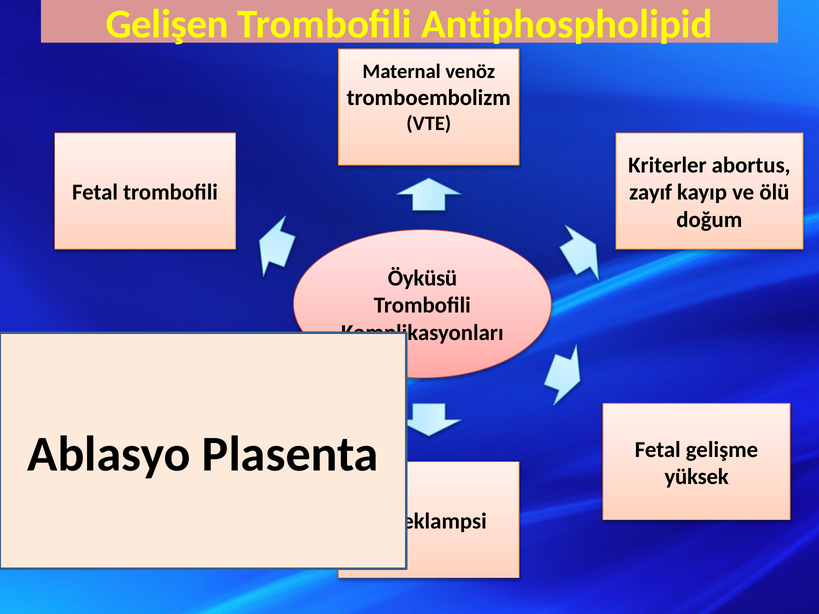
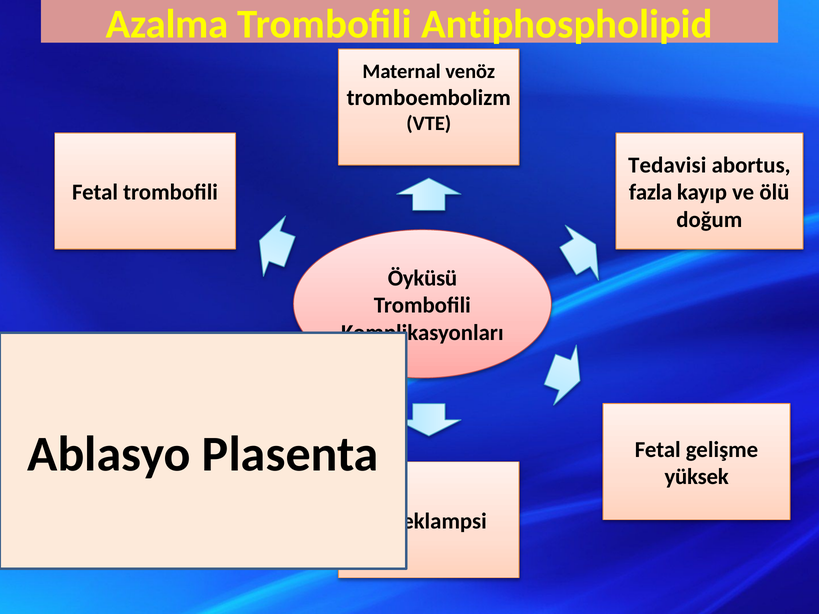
Gelişen: Gelişen -> Azalma
Kriterler: Kriterler -> Tedavisi
zayıf: zayıf -> fazla
